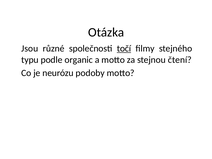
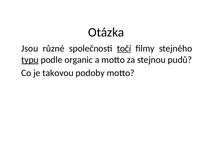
typu underline: none -> present
čtení: čtení -> pudů
neurózu: neurózu -> takovou
